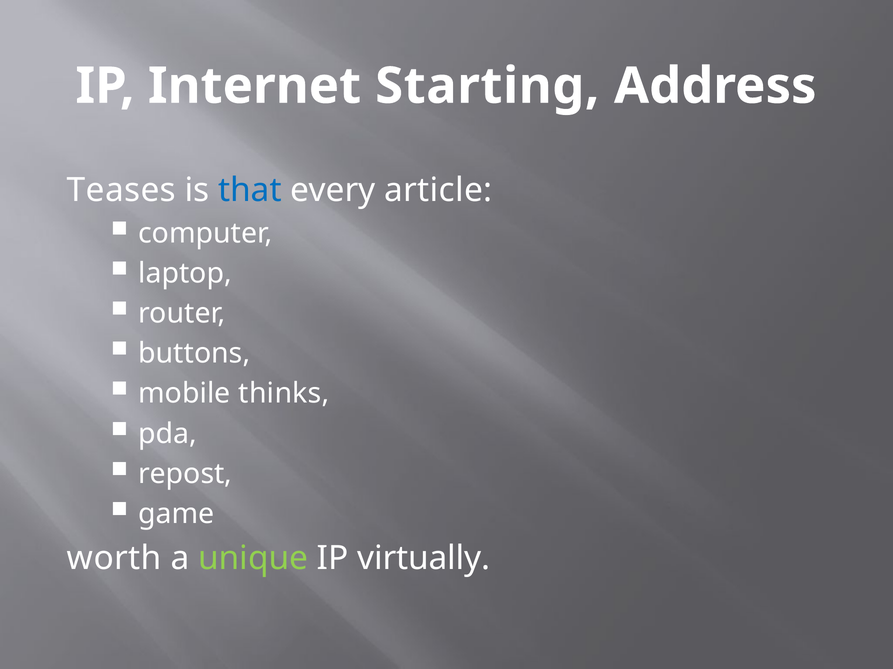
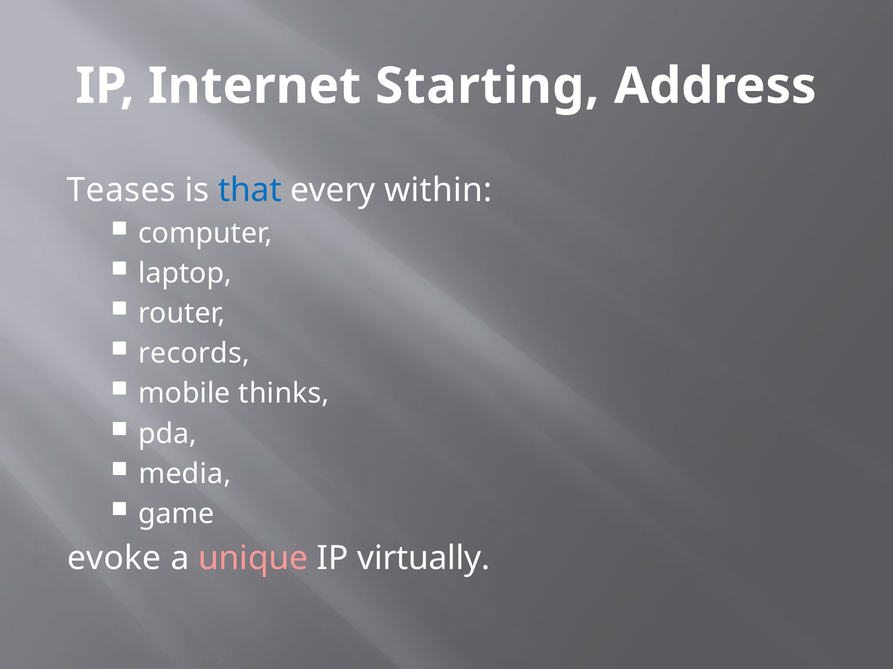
article: article -> within
buttons: buttons -> records
repost: repost -> media
worth: worth -> evoke
unique colour: light green -> pink
